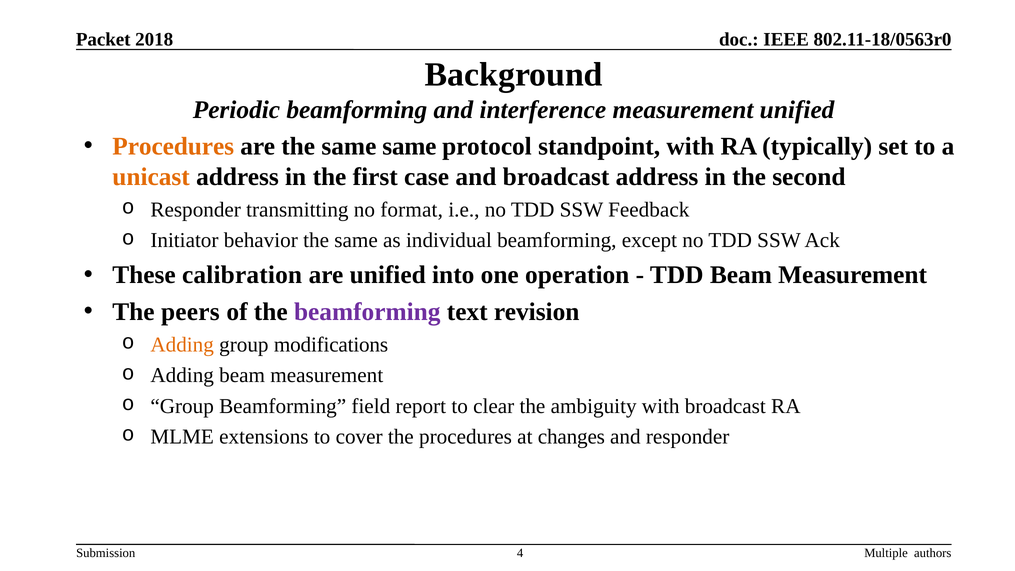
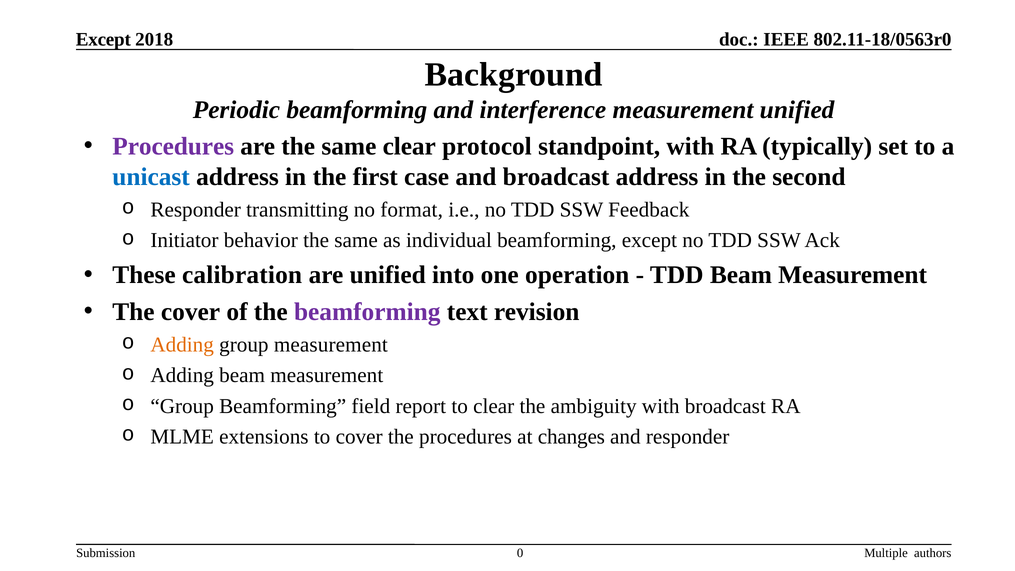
Packet at (103, 39): Packet -> Except
Procedures at (173, 146) colour: orange -> purple
same same: same -> clear
unicast colour: orange -> blue
The peers: peers -> cover
group modifications: modifications -> measurement
4: 4 -> 0
